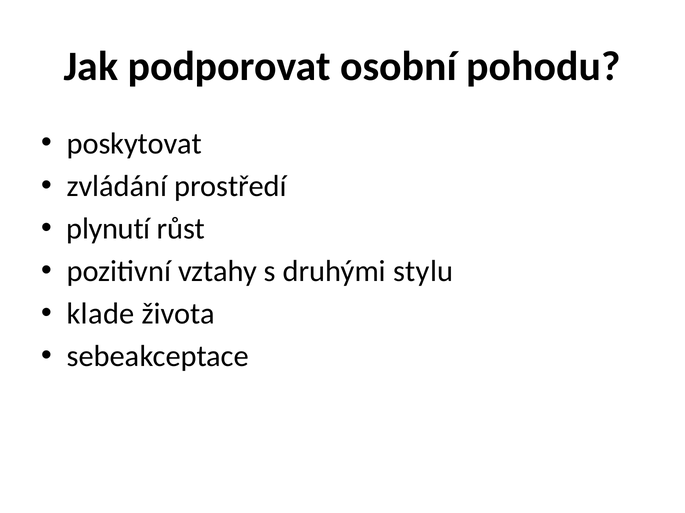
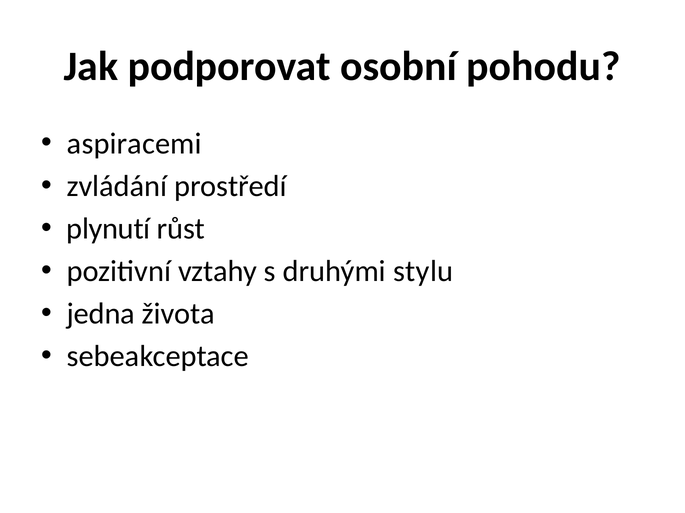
poskytovat: poskytovat -> aspiracemi
klade: klade -> jedna
